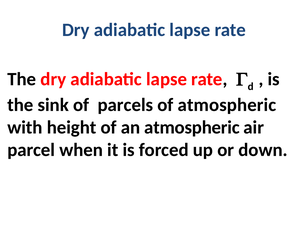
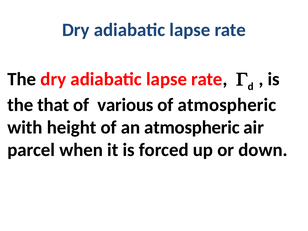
sink: sink -> that
parcels: parcels -> various
